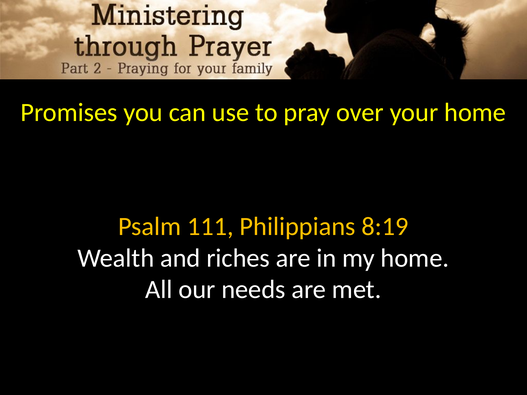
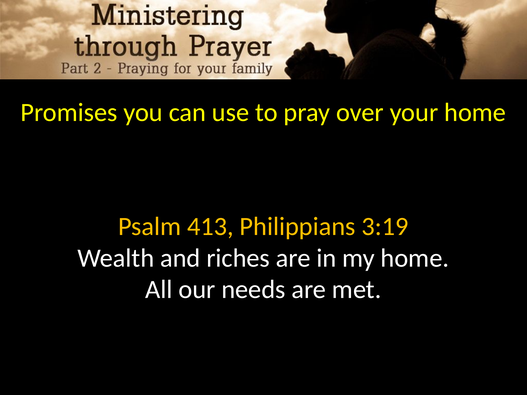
111: 111 -> 413
8:19: 8:19 -> 3:19
